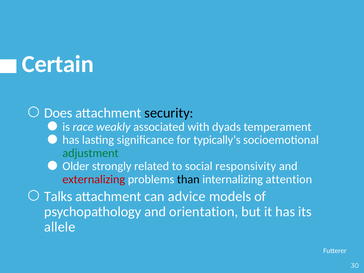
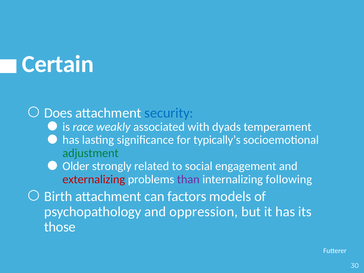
security colour: black -> blue
responsivity: responsivity -> engagement
than colour: black -> purple
attention: attention -> following
Talks: Talks -> Birth
advice: advice -> factors
orientation: orientation -> oppression
allele: allele -> those
